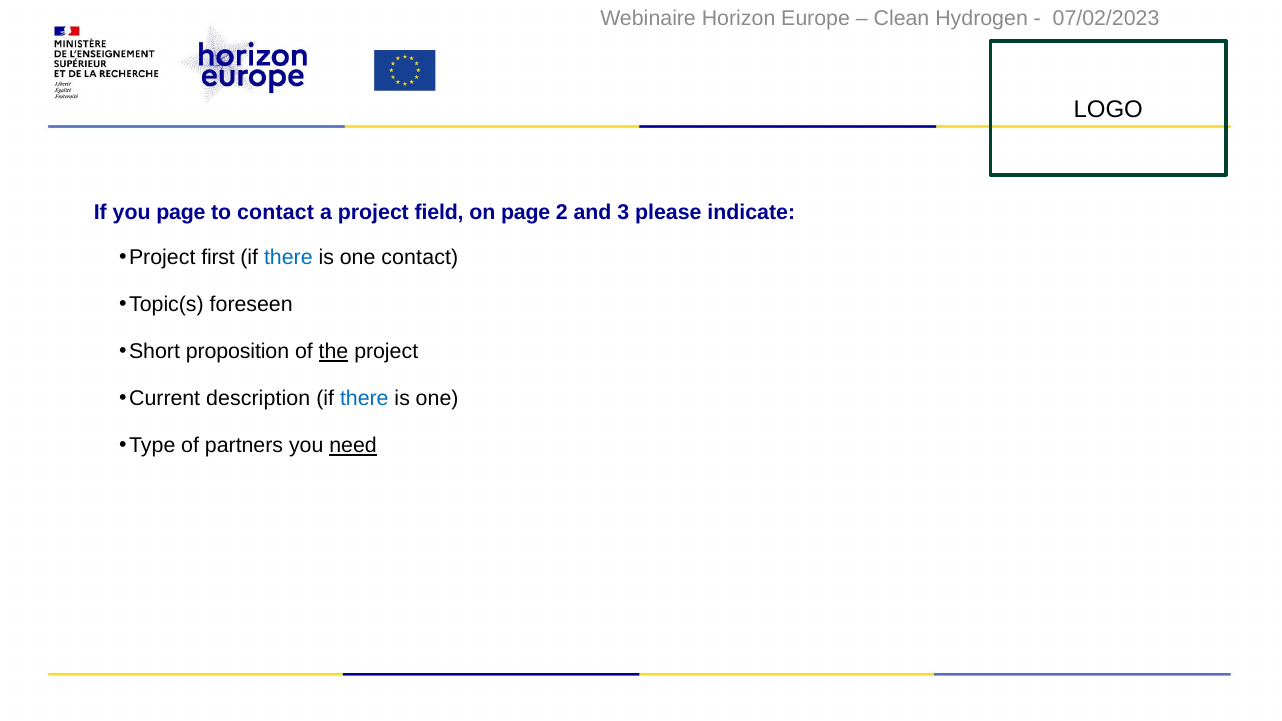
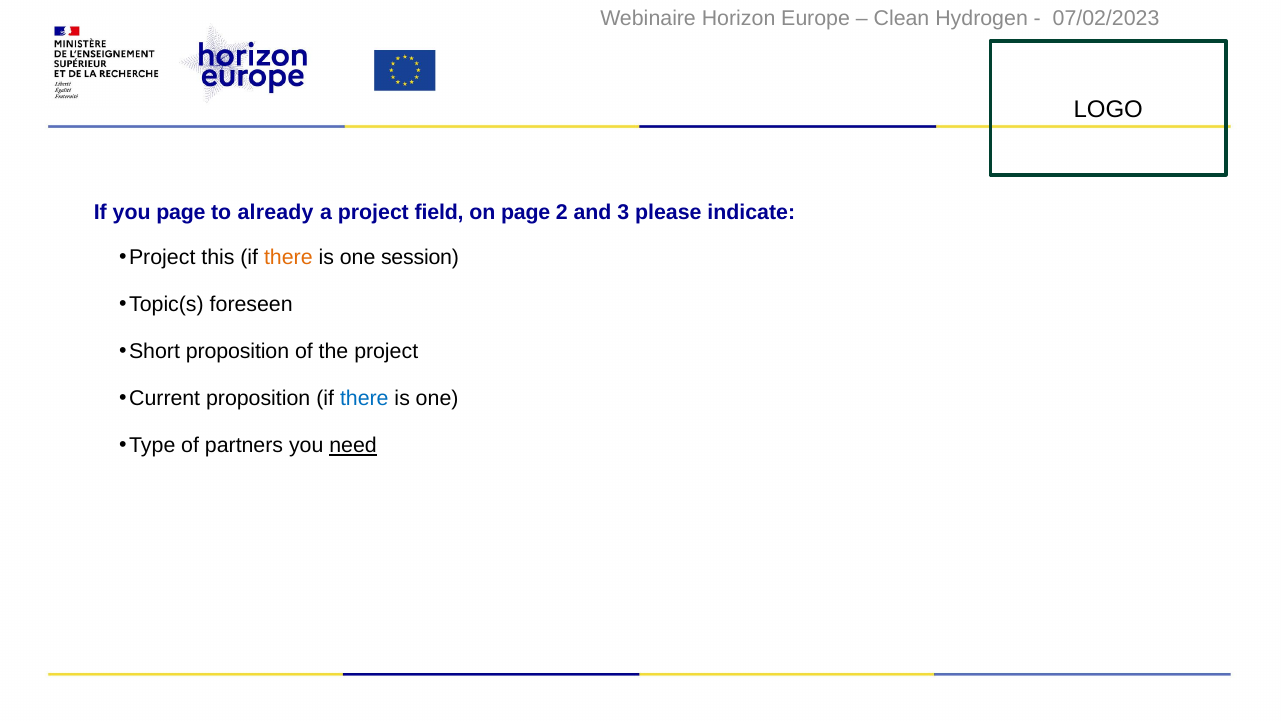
to contact: contact -> already
first: first -> this
there at (288, 258) colour: blue -> orange
one contact: contact -> session
the underline: present -> none
Current description: description -> proposition
